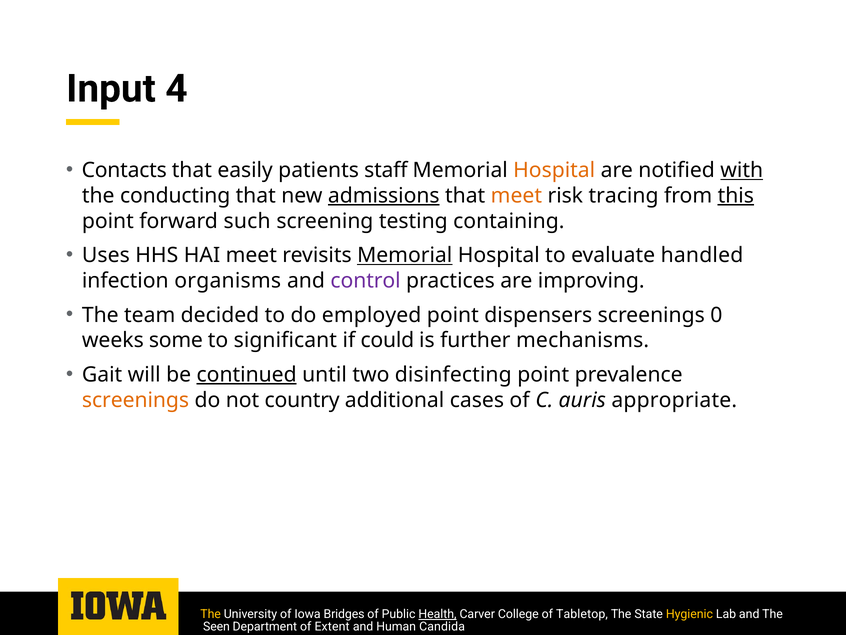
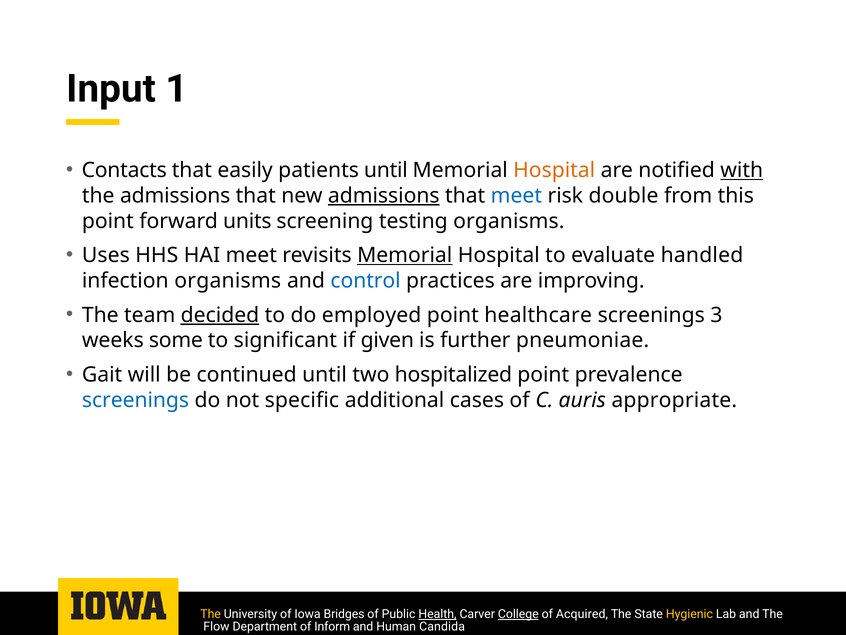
4: 4 -> 1
patients staff: staff -> until
the conducting: conducting -> admissions
meet at (516, 196) colour: orange -> blue
tracing: tracing -> double
this underline: present -> none
such: such -> units
testing containing: containing -> organisms
control colour: purple -> blue
decided underline: none -> present
dispensers: dispensers -> healthcare
0: 0 -> 3
could: could -> given
mechanisms: mechanisms -> pneumoniae
continued underline: present -> none
disinfecting: disinfecting -> hospitalized
screenings at (136, 400) colour: orange -> blue
country: country -> specific
College underline: none -> present
Tabletop: Tabletop -> Acquired
Seen: Seen -> Flow
Extent: Extent -> Inform
